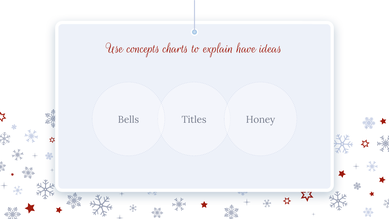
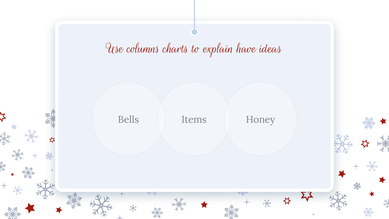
concepts: concepts -> columns
Titles: Titles -> Items
